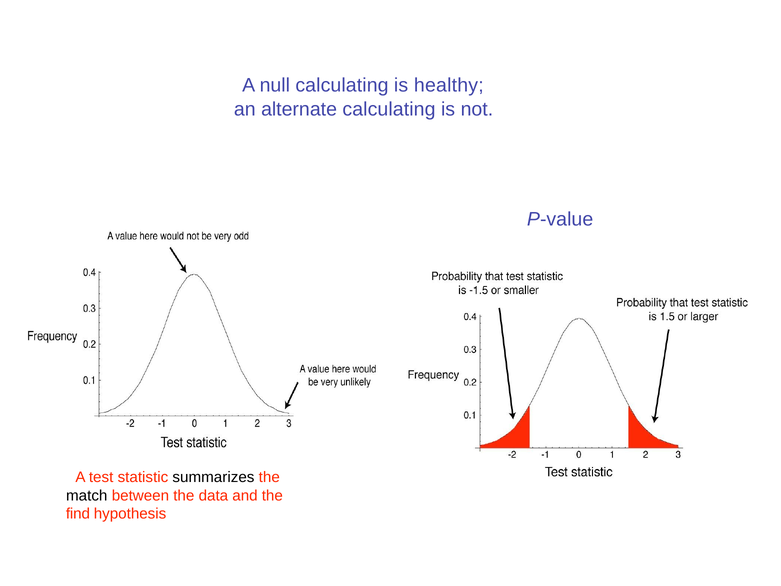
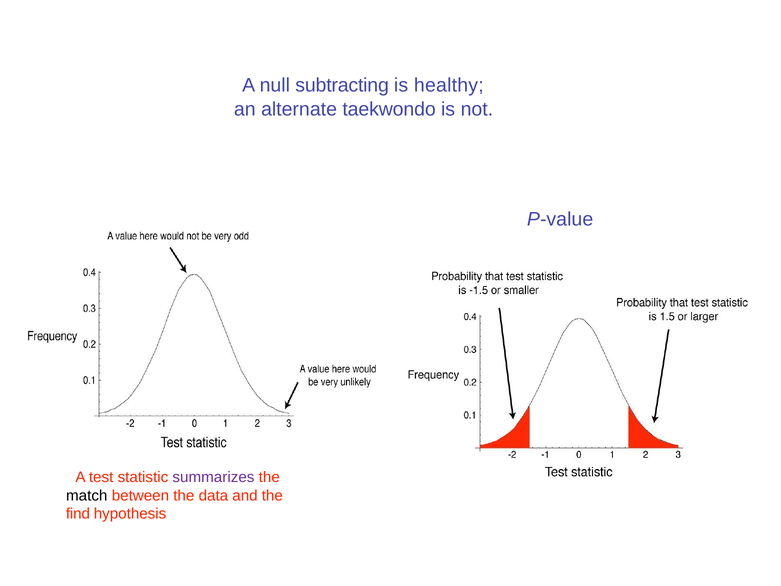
null calculating: calculating -> subtracting
alternate calculating: calculating -> taekwondo
summarizes colour: black -> purple
